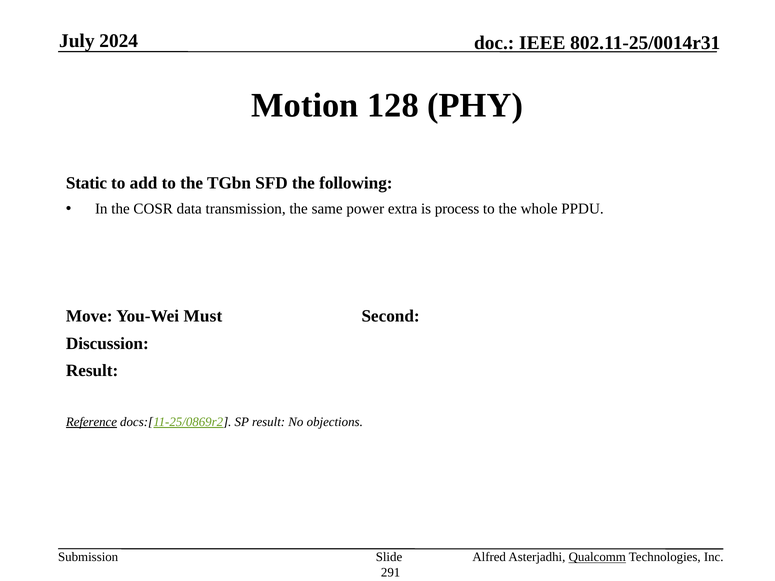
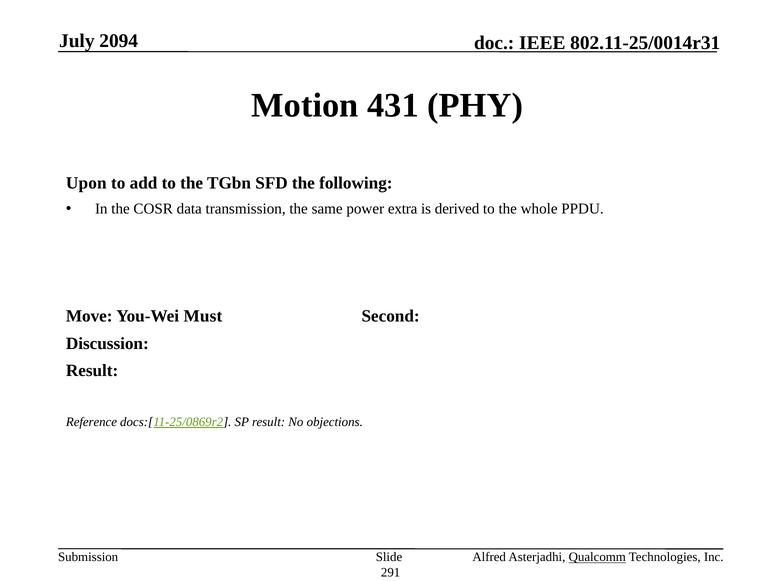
2024: 2024 -> 2094
128: 128 -> 431
Static: Static -> Upon
process: process -> derived
Reference underline: present -> none
